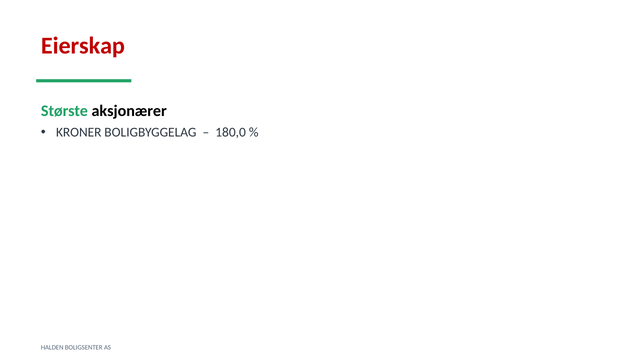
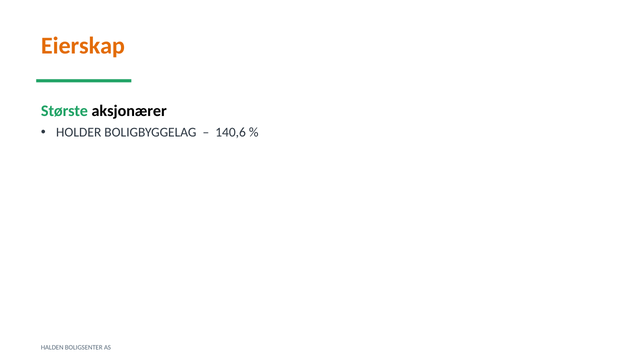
Eierskap colour: red -> orange
KRONER: KRONER -> HOLDER
180,0: 180,0 -> 140,6
